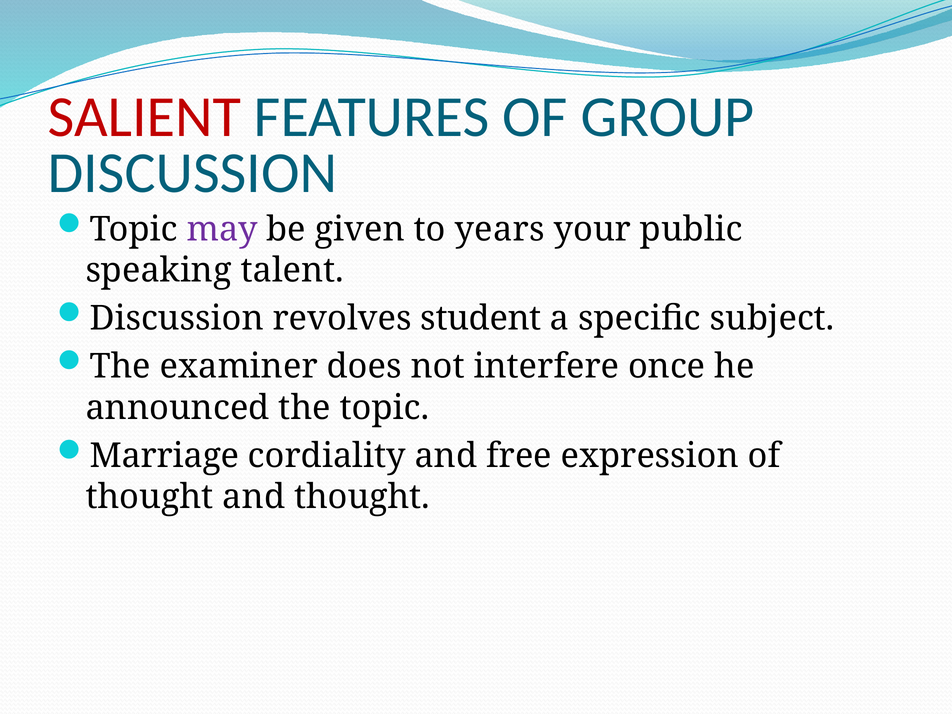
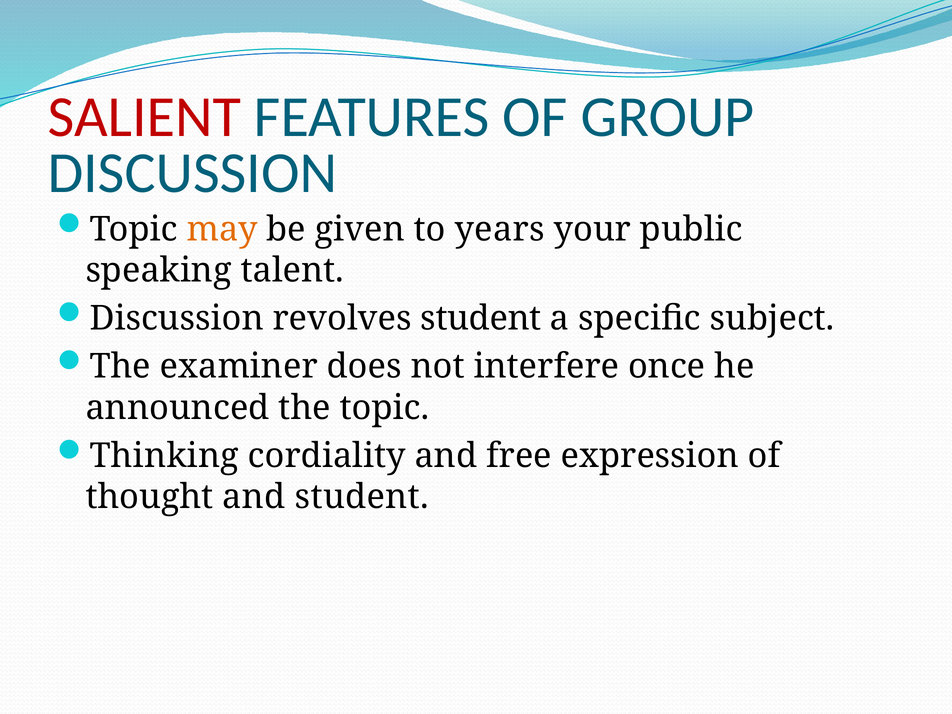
may colour: purple -> orange
Marriage: Marriage -> Thinking
and thought: thought -> student
